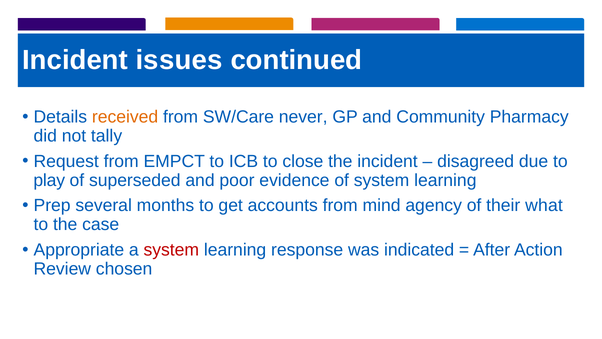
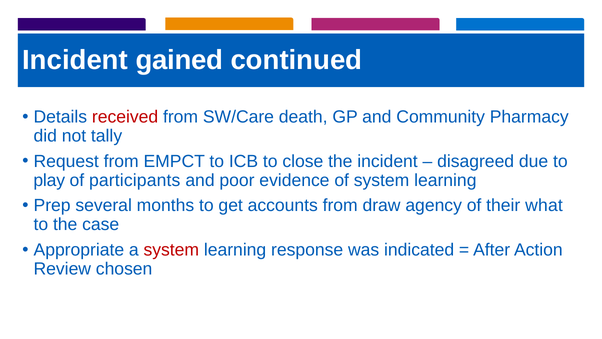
issues: issues -> gained
received colour: orange -> red
never: never -> death
superseded: superseded -> participants
mind: mind -> draw
